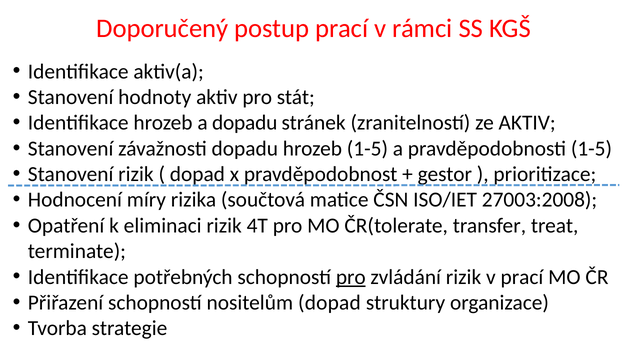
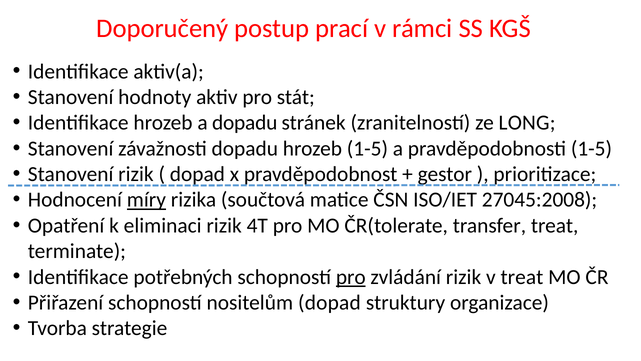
ze AKTIV: AKTIV -> LONG
míry underline: none -> present
27003:2008: 27003:2008 -> 27045:2008
v prací: prací -> treat
